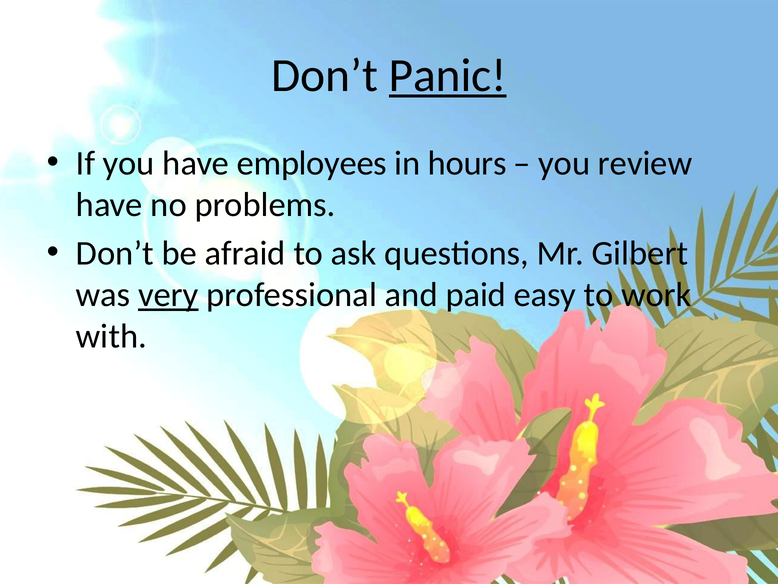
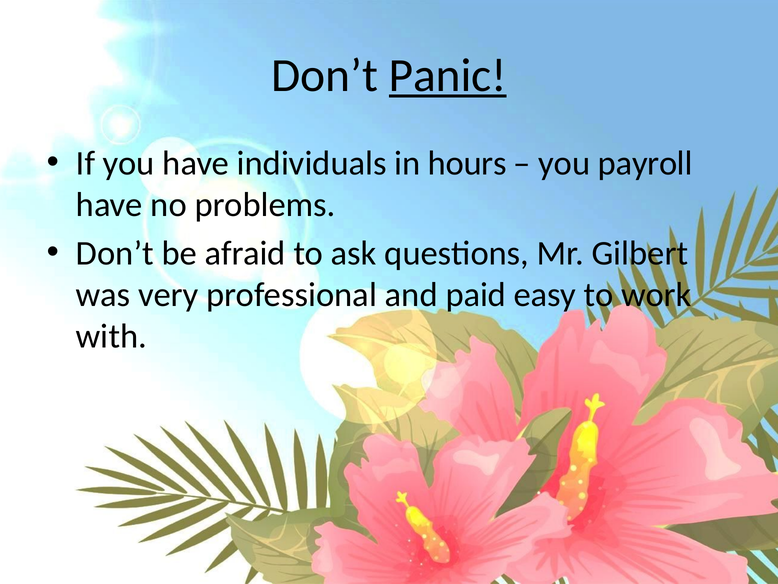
employees: employees -> individuals
review: review -> payroll
very underline: present -> none
